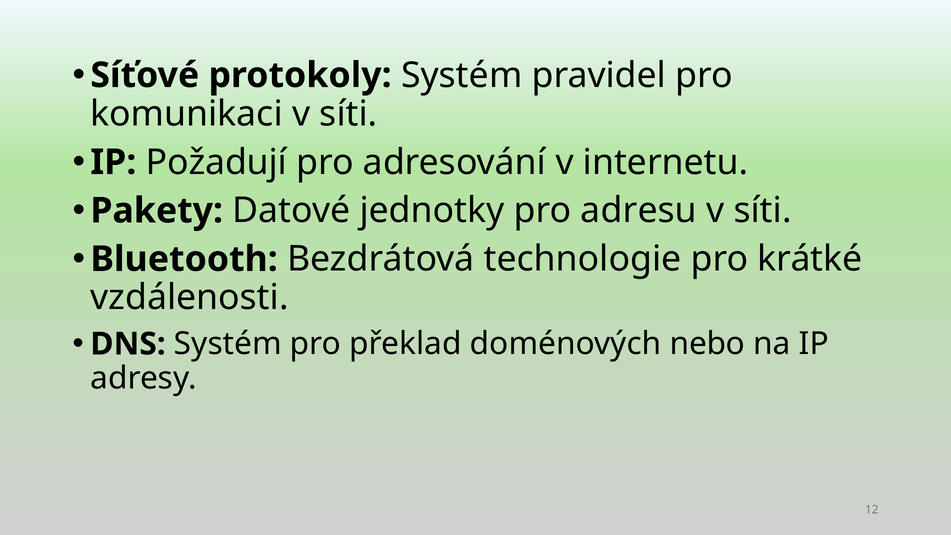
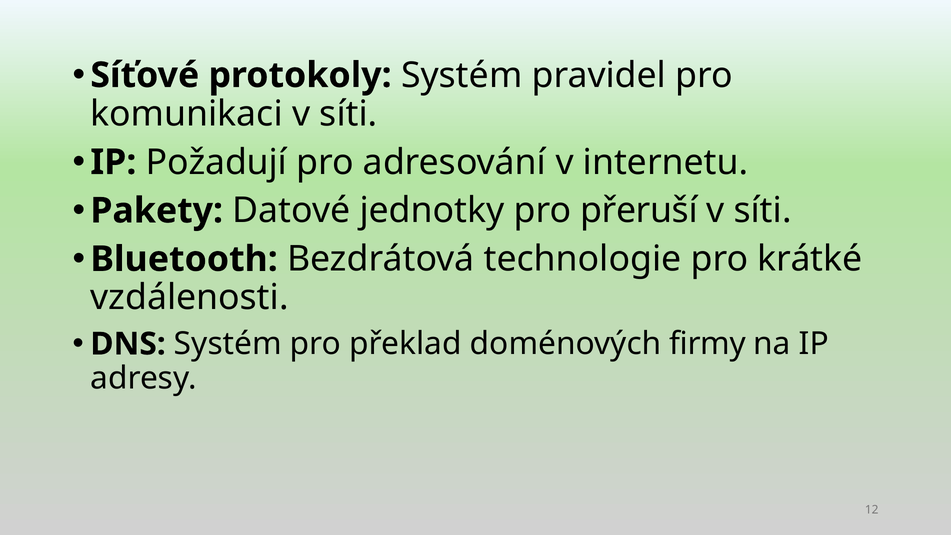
adresu: adresu -> přeruší
nebo: nebo -> firmy
